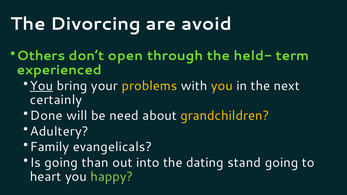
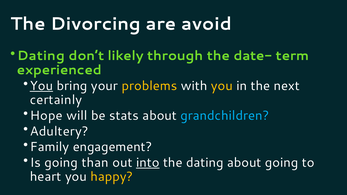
Others at (41, 56): Others -> Dating
open: open -> likely
held-: held- -> date-
Done: Done -> Hope
need: need -> stats
grandchildren colour: yellow -> light blue
evangelicals: evangelicals -> engagement
into underline: none -> present
dating stand: stand -> about
happy colour: light green -> yellow
